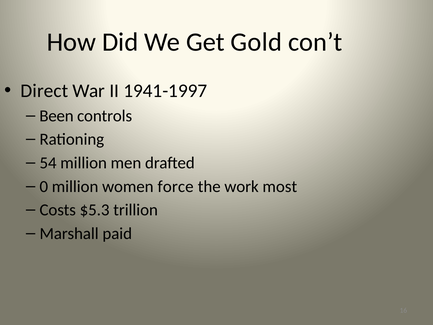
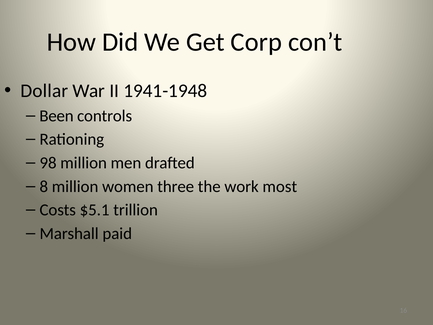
Gold: Gold -> Corp
Direct: Direct -> Dollar
1941-1997: 1941-1997 -> 1941-1948
54: 54 -> 98
0: 0 -> 8
force: force -> three
$5.3: $5.3 -> $5.1
